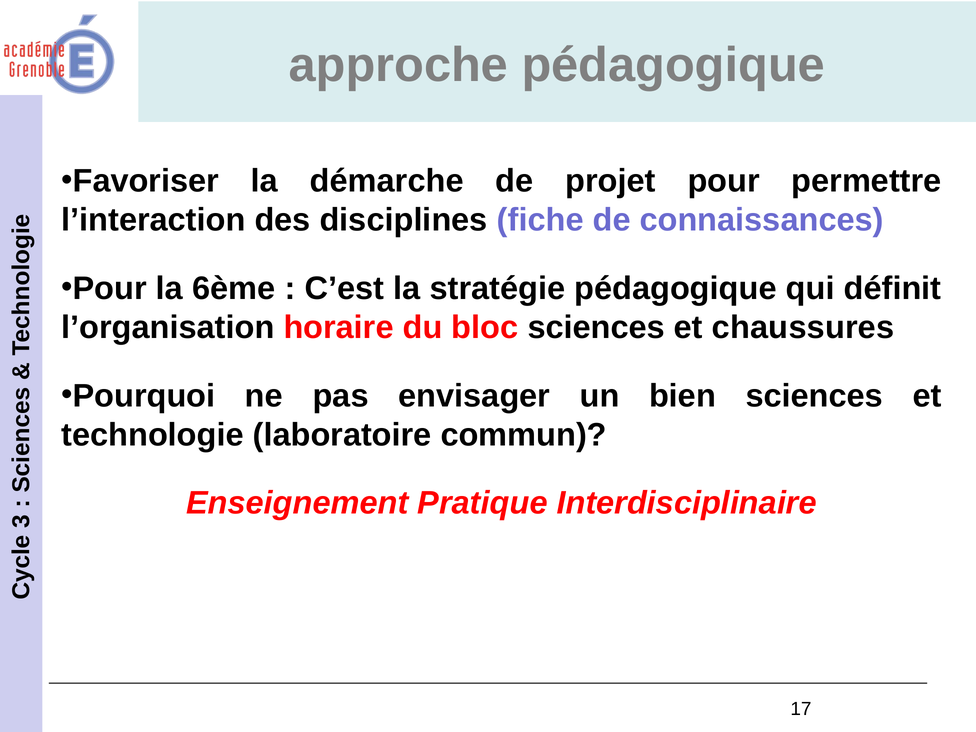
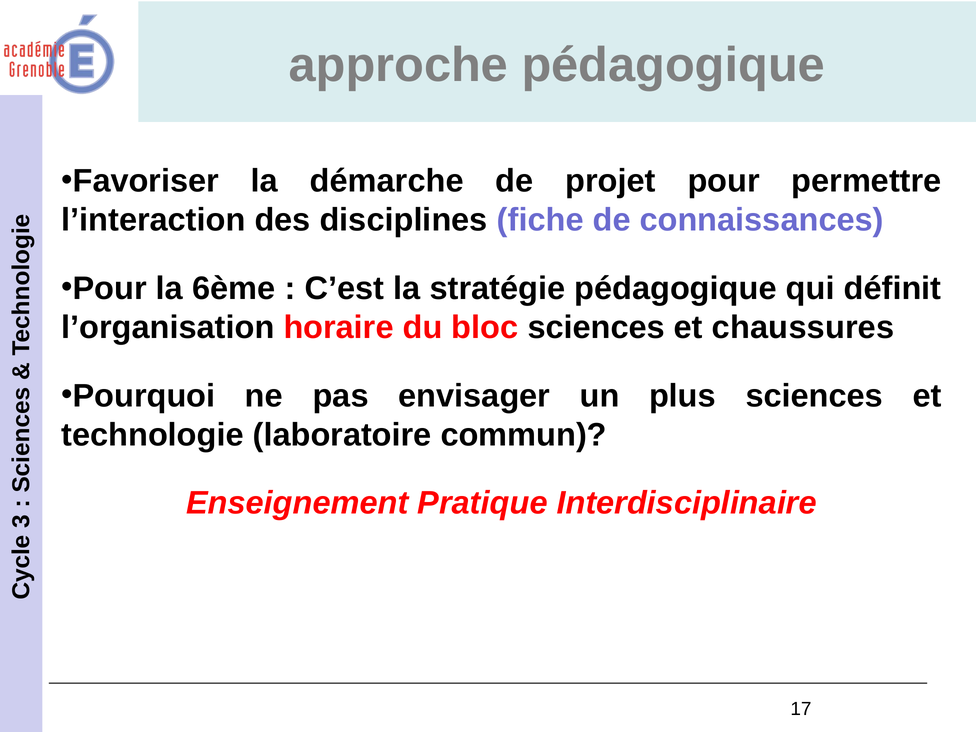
bien: bien -> plus
